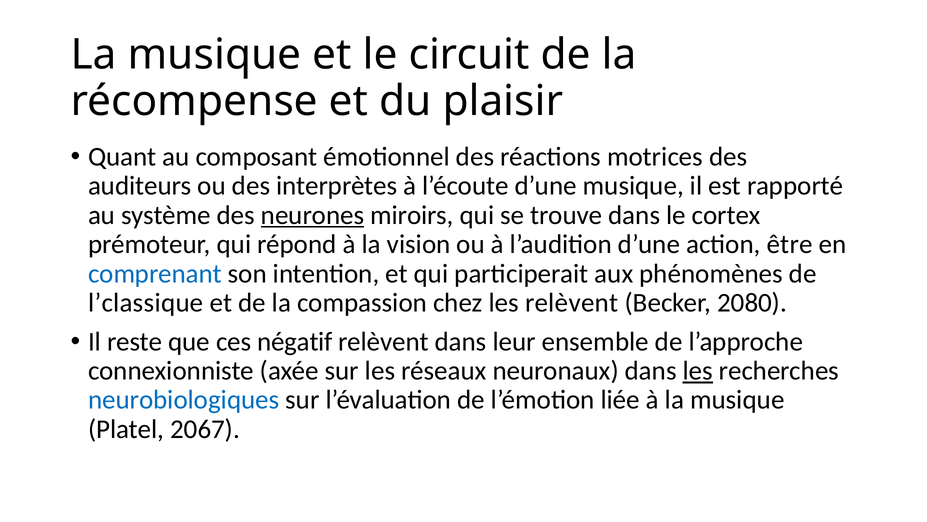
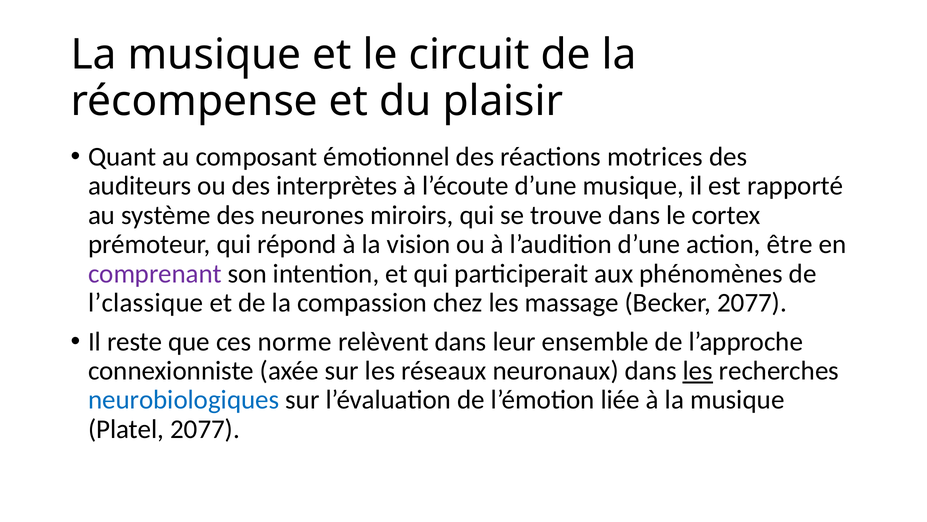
neurones underline: present -> none
comprenant colour: blue -> purple
les relèvent: relèvent -> massage
Becker 2080: 2080 -> 2077
négatif: négatif -> norme
Platel 2067: 2067 -> 2077
